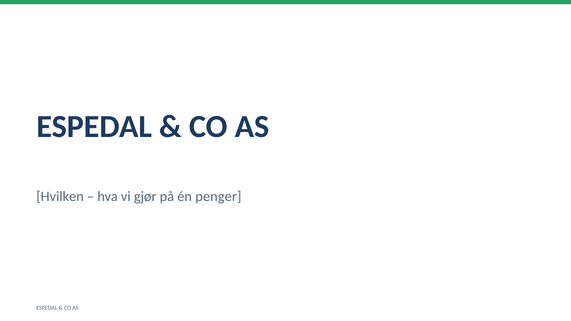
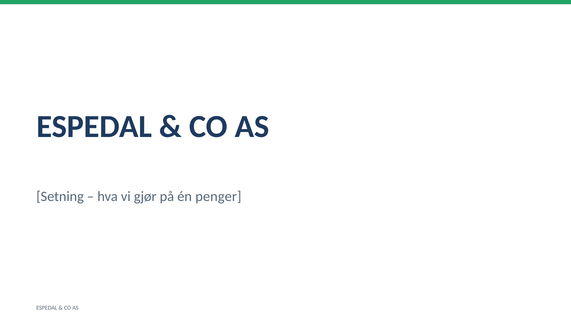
Hvilken: Hvilken -> Setning
